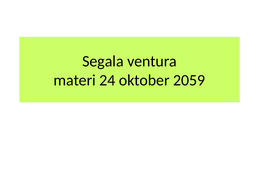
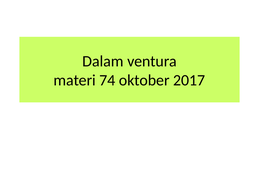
Segala: Segala -> Dalam
24: 24 -> 74
2059: 2059 -> 2017
